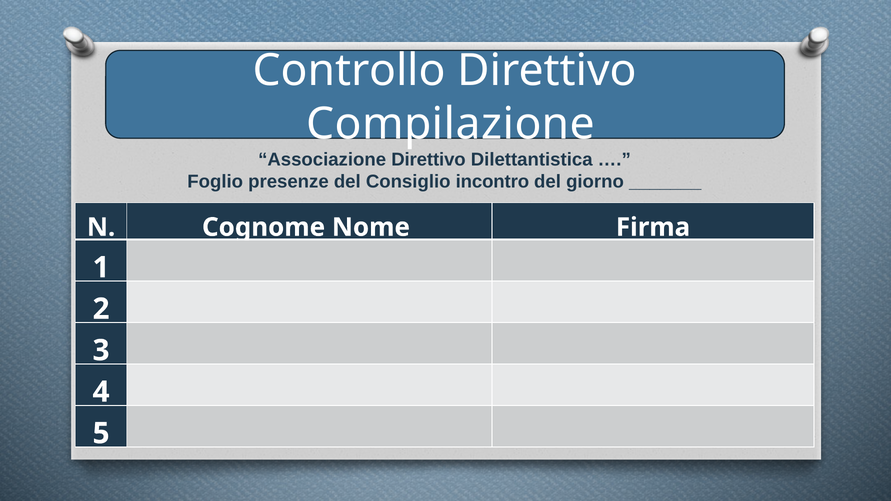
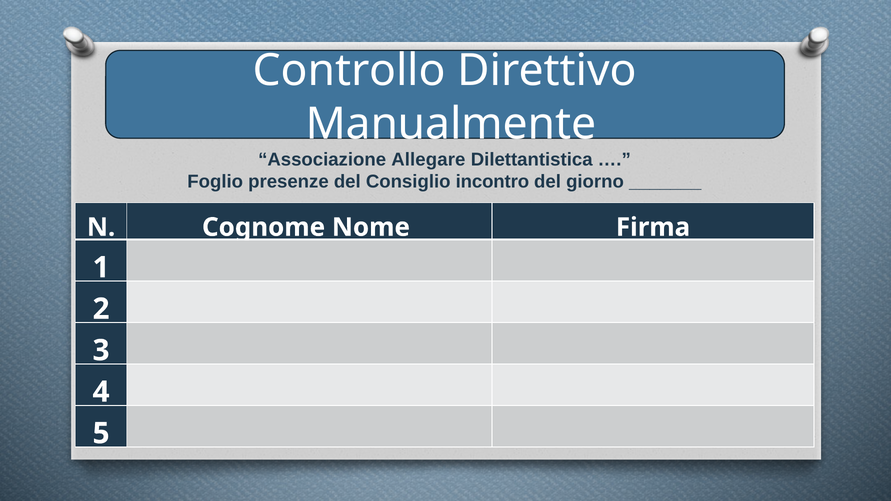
Compilazione: Compilazione -> Manualmente
Associazione Direttivo: Direttivo -> Allegare
